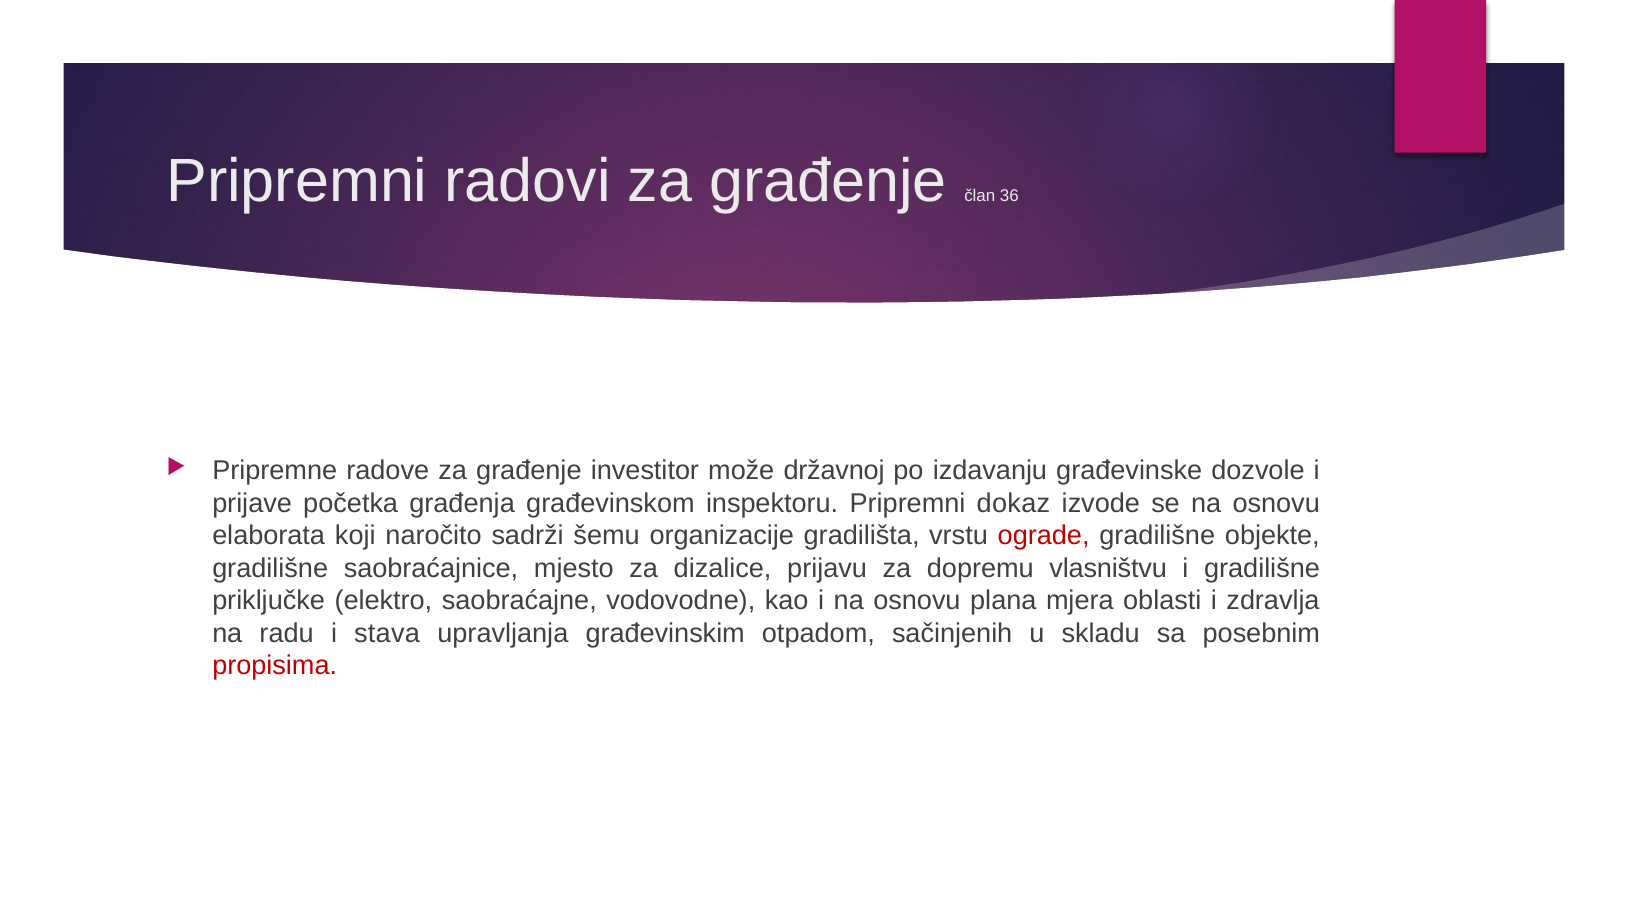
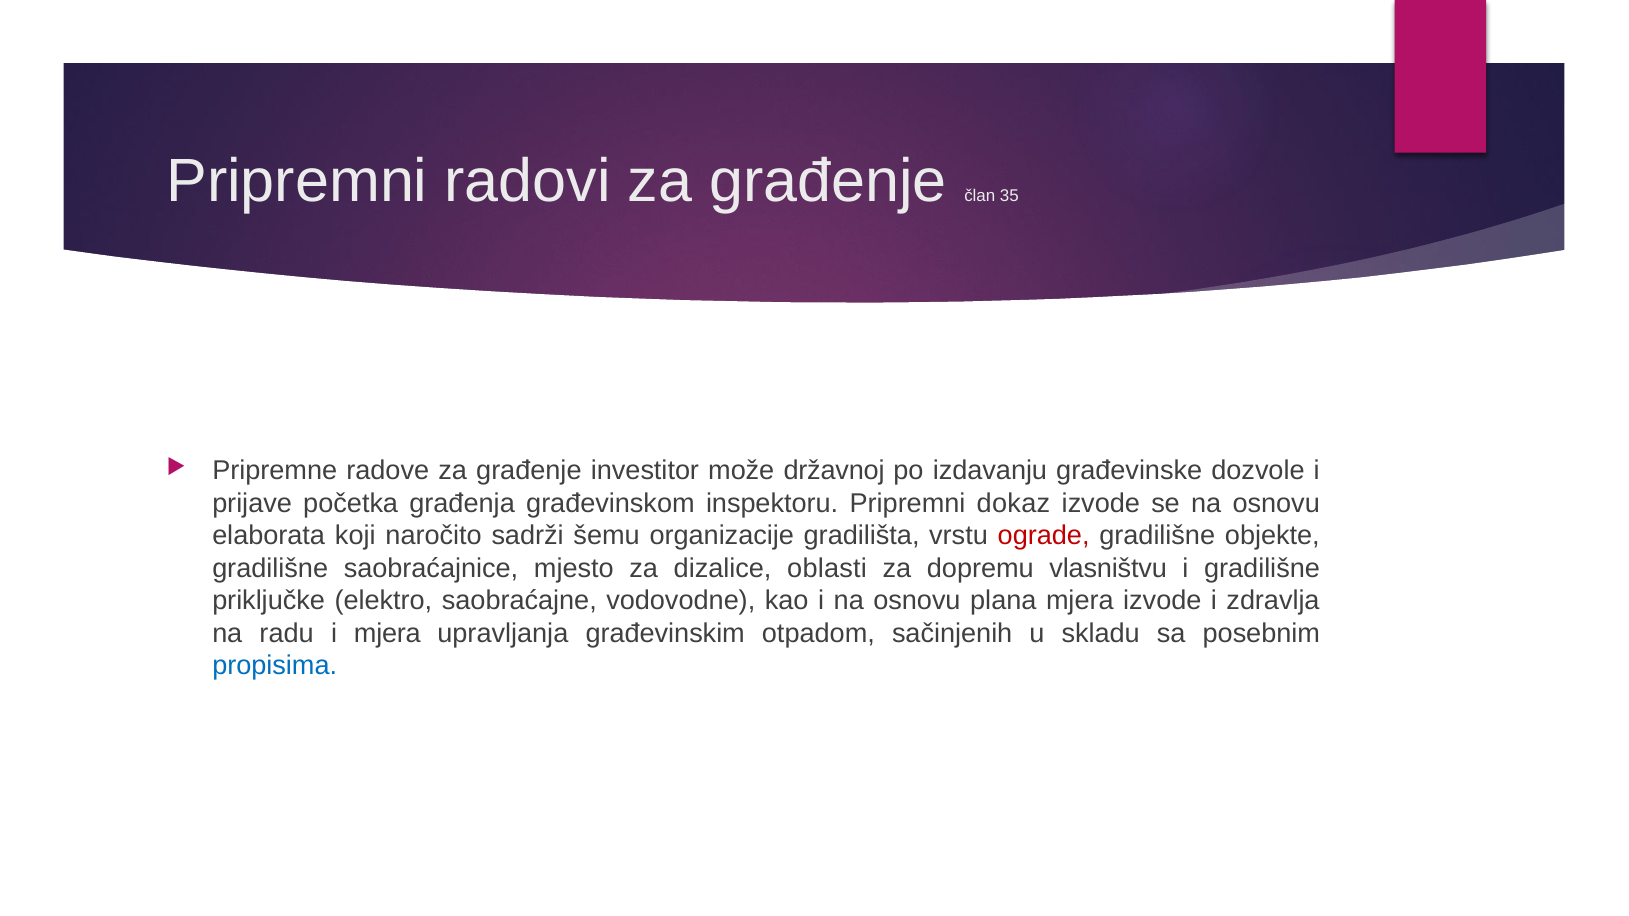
36: 36 -> 35
prijavu: prijavu -> oblasti
mjera oblasti: oblasti -> izvode
i stava: stava -> mjera
propisima colour: red -> blue
